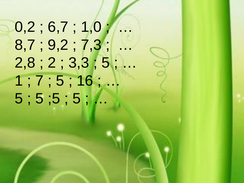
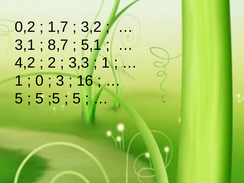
6,7: 6,7 -> 1,7
1,0: 1,0 -> 3,2
8,7: 8,7 -> 3,1
9,2: 9,2 -> 8,7
7,3: 7,3 -> 5,1
2,8: 2,8 -> 4,2
5 at (106, 63): 5 -> 1
7: 7 -> 0
5 at (60, 81): 5 -> 3
